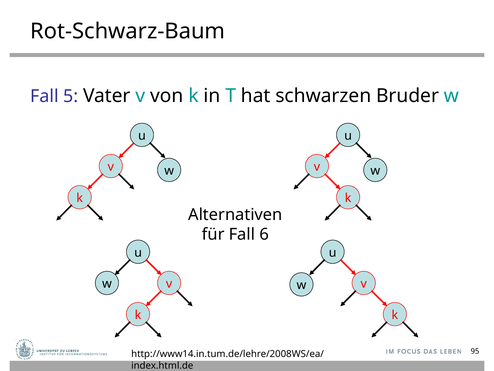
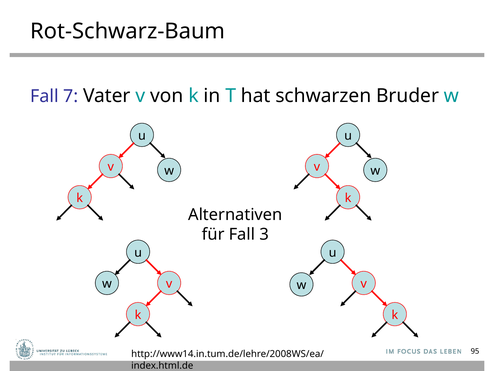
5: 5 -> 7
6: 6 -> 3
